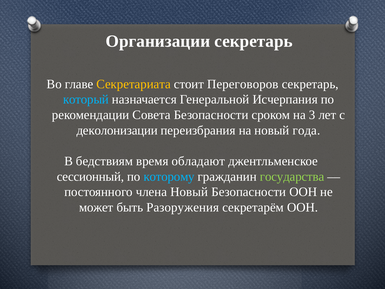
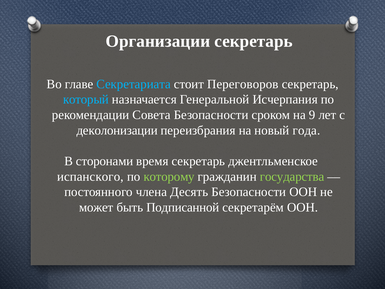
Секретариата colour: yellow -> light blue
3: 3 -> 9
бедствиям: бедствиям -> сторонами
время обладают: обладают -> секретарь
сессионный: сессионный -> испанского
которому colour: light blue -> light green
члена Новый: Новый -> Десять
Разоружения: Разоружения -> Подписанной
